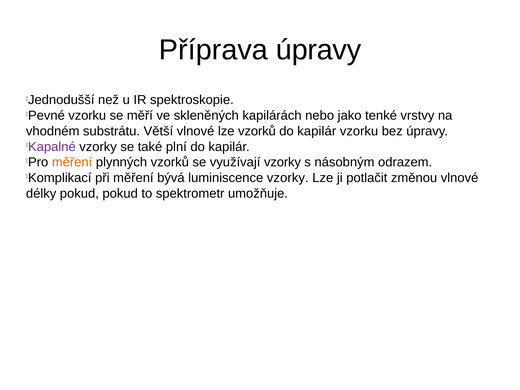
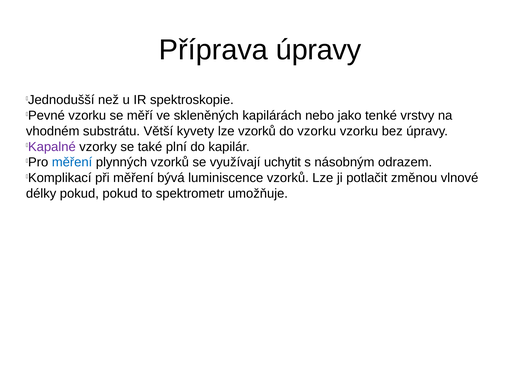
Větší vlnové: vlnové -> kyvety
kapilár at (317, 131): kapilár -> vzorku
měření at (72, 162) colour: orange -> blue
využívají vzorky: vzorky -> uchytit
luminiscence vzorky: vzorky -> vzorků
